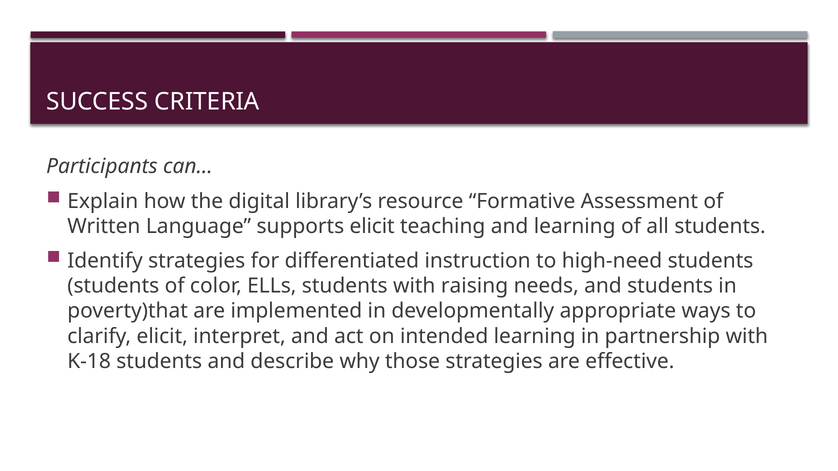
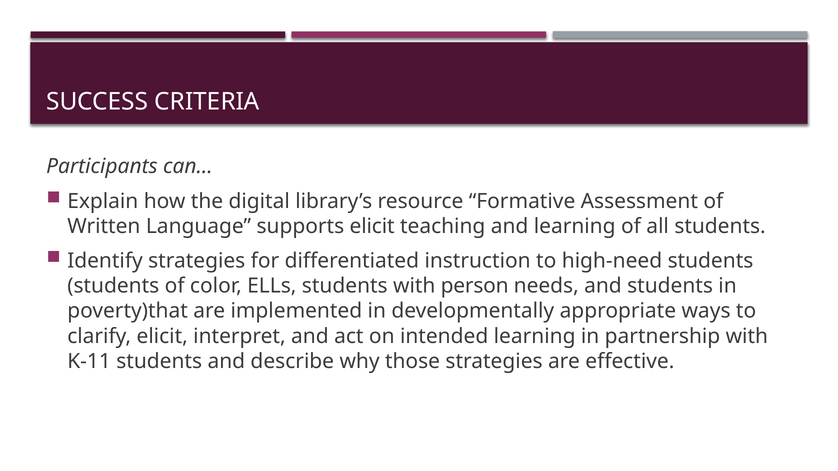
raising: raising -> person
K-18: K-18 -> K-11
